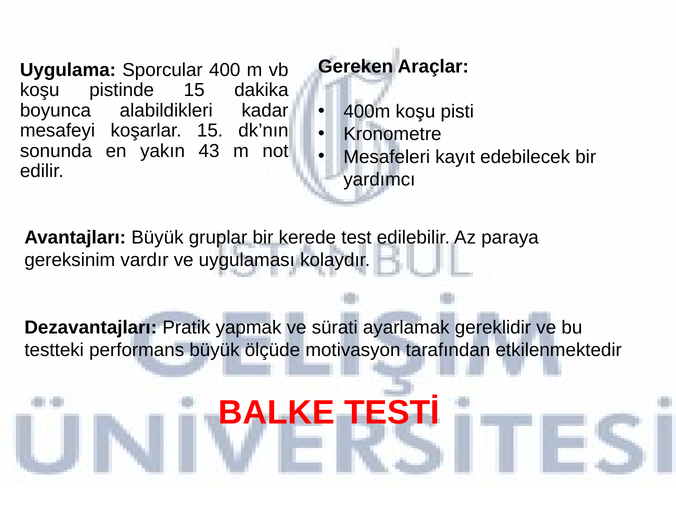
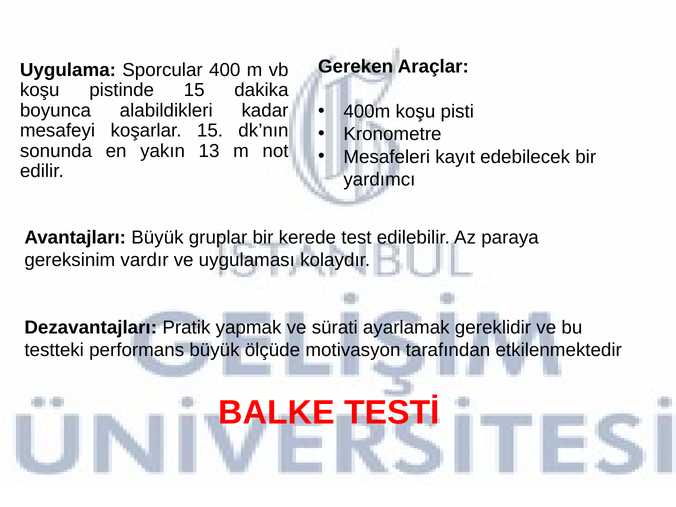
43: 43 -> 13
